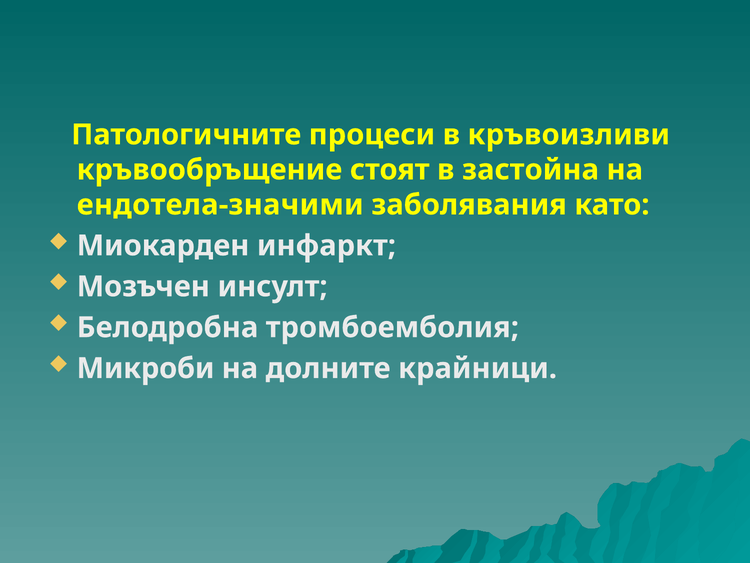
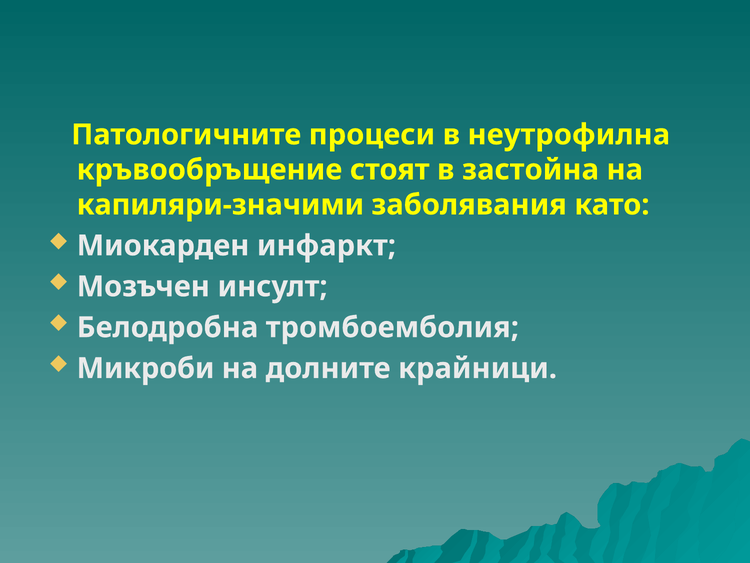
кръвоизливи: кръвоизливи -> неутрофилна
ендотела-значими: ендотела-значими -> капиляри-значими
